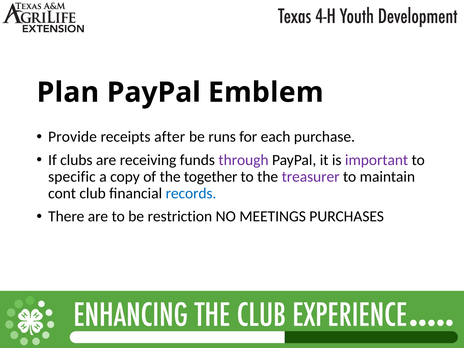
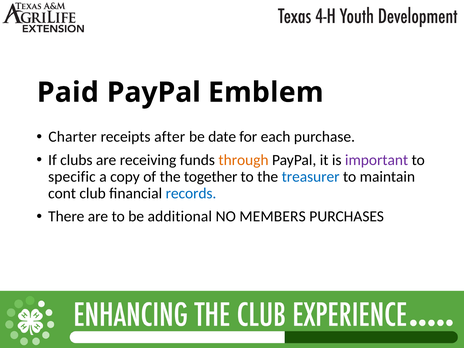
Plan: Plan -> Paid
Provide: Provide -> Charter
runs: runs -> date
through colour: purple -> orange
treasurer colour: purple -> blue
restriction: restriction -> additional
MEETINGS: MEETINGS -> MEMBERS
